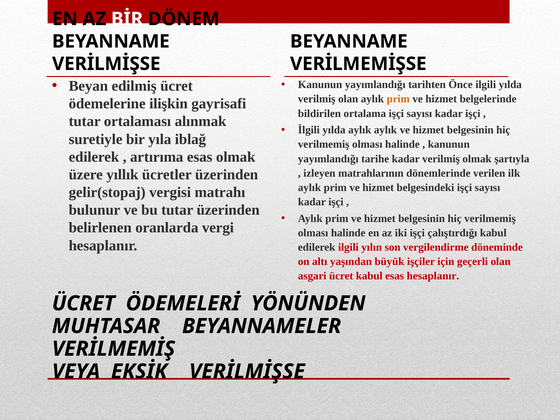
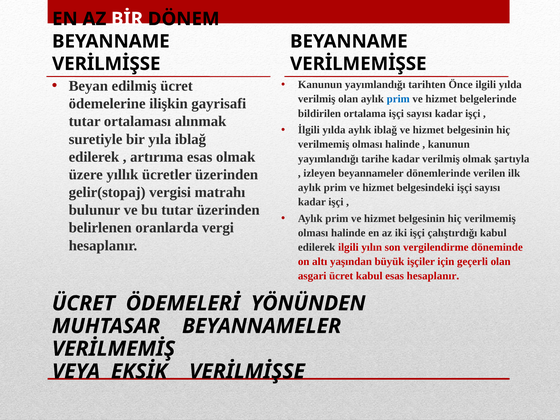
prim at (398, 99) colour: orange -> blue
aylık aylık: aylık -> iblağ
izleyen matrahlarının: matrahlarının -> beyannameler
